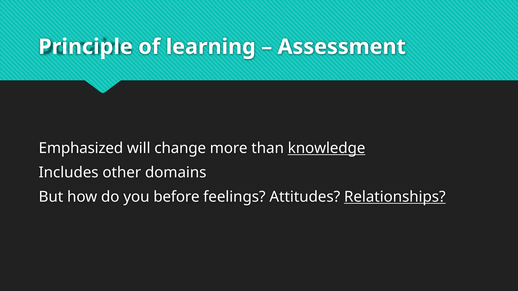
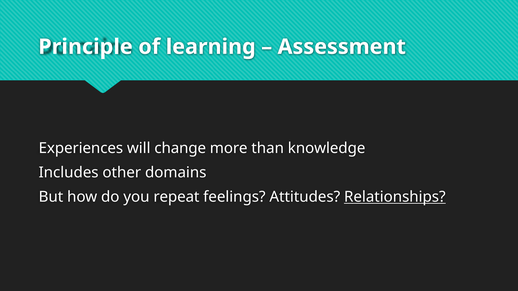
Emphasized: Emphasized -> Experiences
knowledge underline: present -> none
before: before -> repeat
